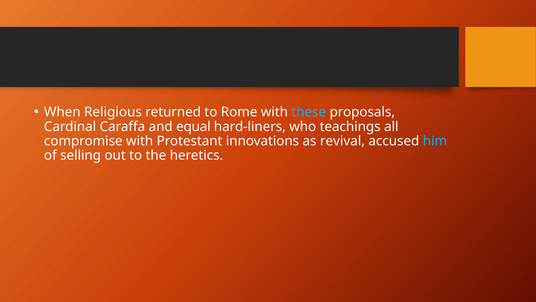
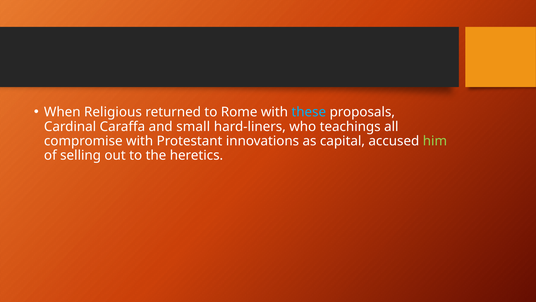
equal: equal -> small
revival: revival -> capital
him colour: light blue -> light green
